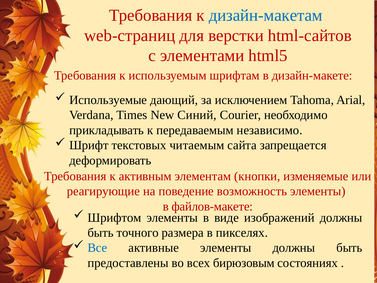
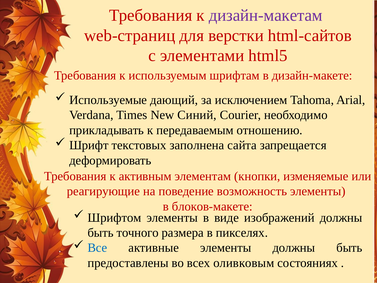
дизайн-макетам colour: blue -> purple
независимо: независимо -> отношению
читаемым: читаемым -> заполнена
файлов-макете: файлов-макете -> блоков-макете
бирюзовым: бирюзовым -> оливковым
